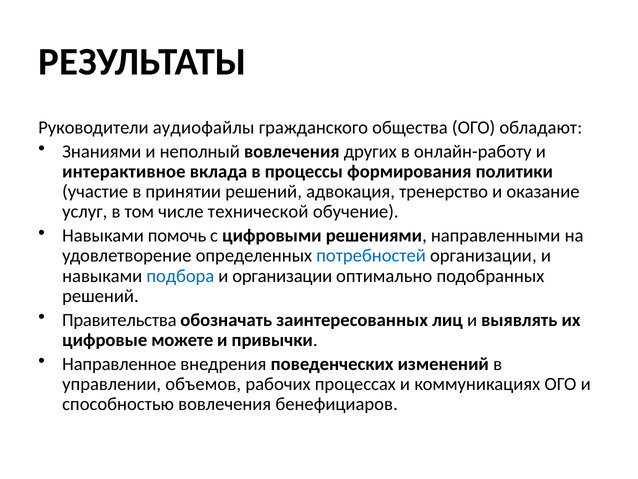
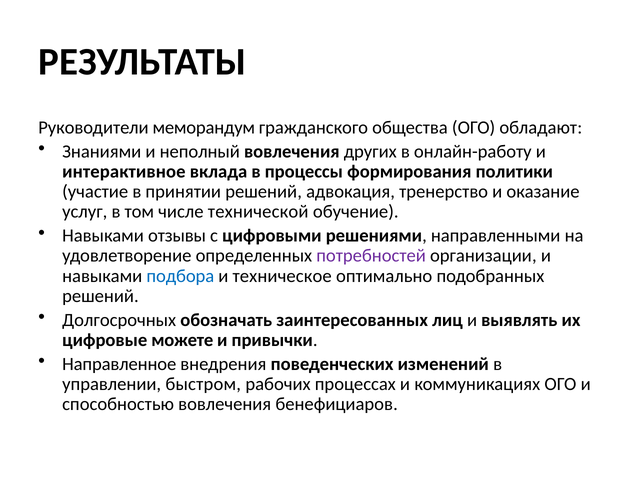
аудиофайлы: аудиофайлы -> меморандум
помочь: помочь -> отзывы
потребностей colour: blue -> purple
и организации: организации -> техническое
Правительства: Правительства -> Долгосрочных
объемов: объемов -> быстром
